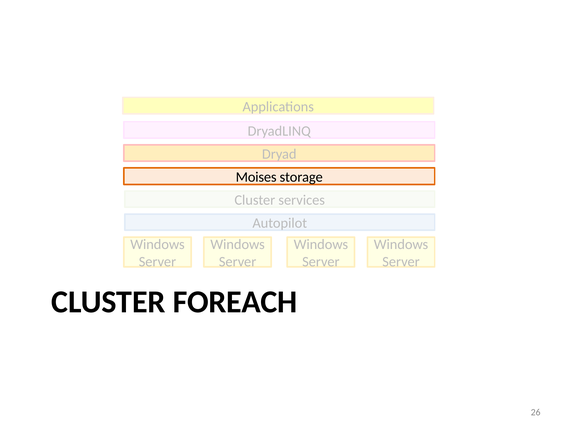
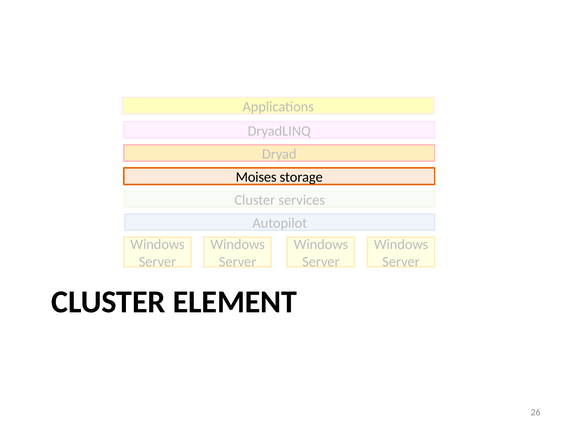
FOREACH: FOREACH -> ELEMENT
